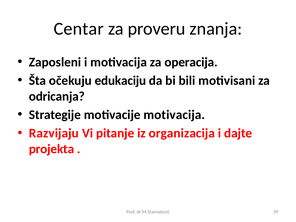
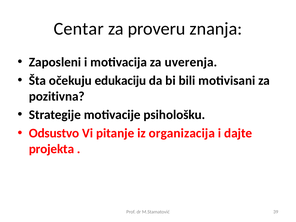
operacija: operacija -> uverenja
odricanja: odricanja -> pozitivna
motivacije motivacija: motivacija -> psihološku
Razvijaju: Razvijaju -> Odsustvo
